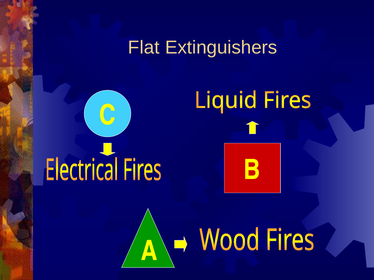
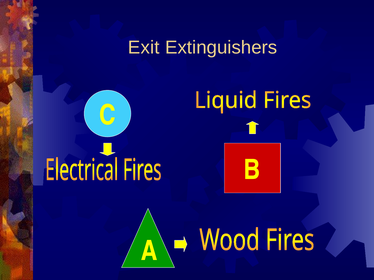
Flat: Flat -> Exit
